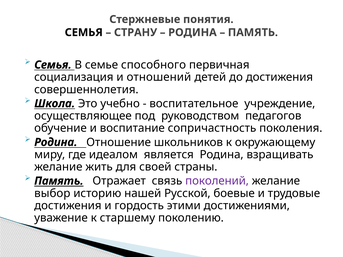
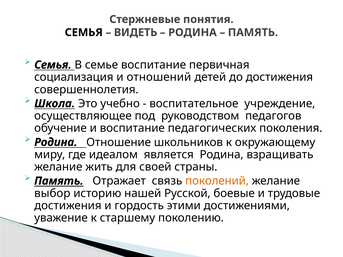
СТРАНУ: СТРАНУ -> ВИДЕТЬ
семье способного: способного -> воспитание
сопричастность: сопричастность -> педагогических
поколений colour: purple -> orange
